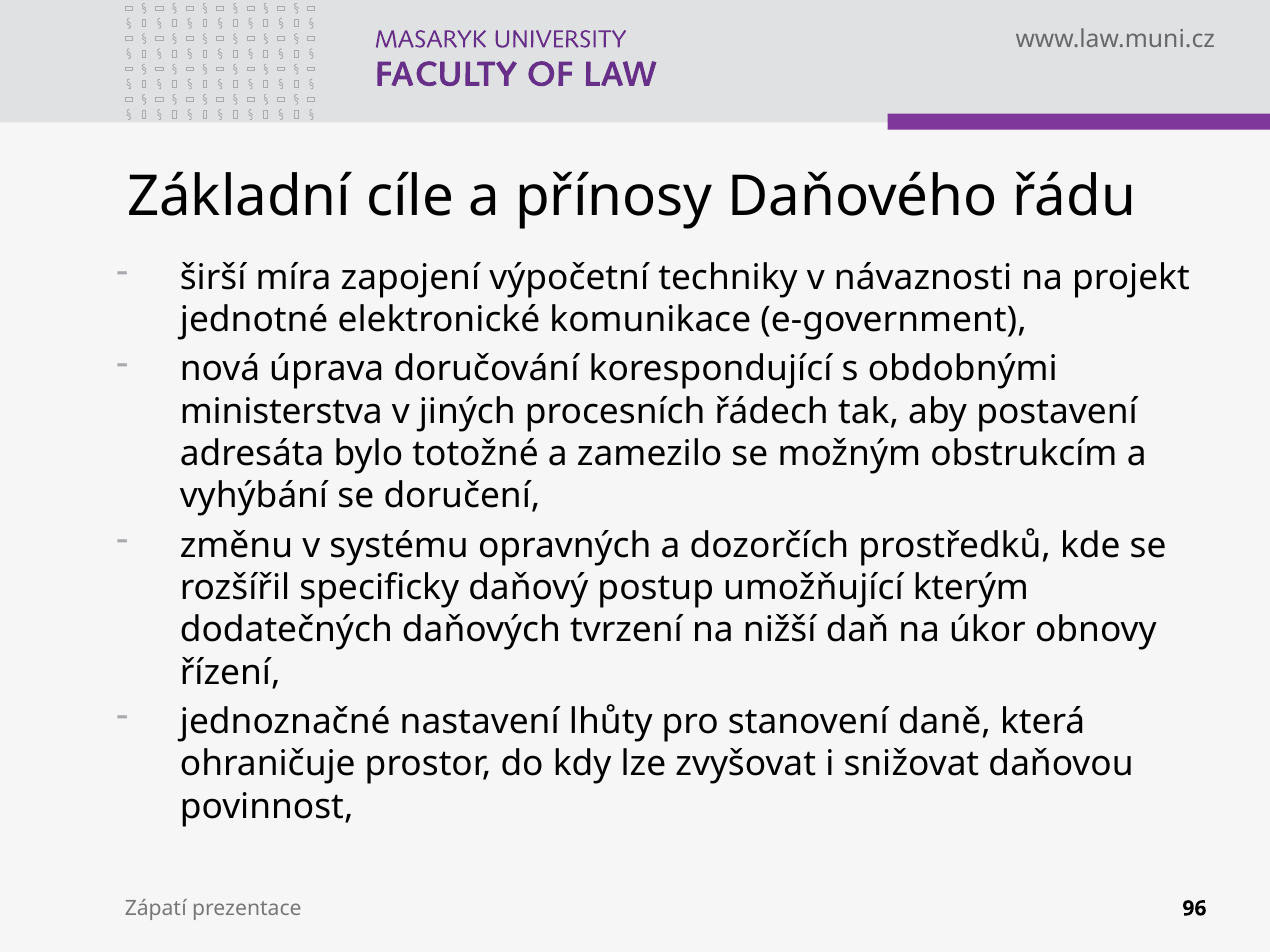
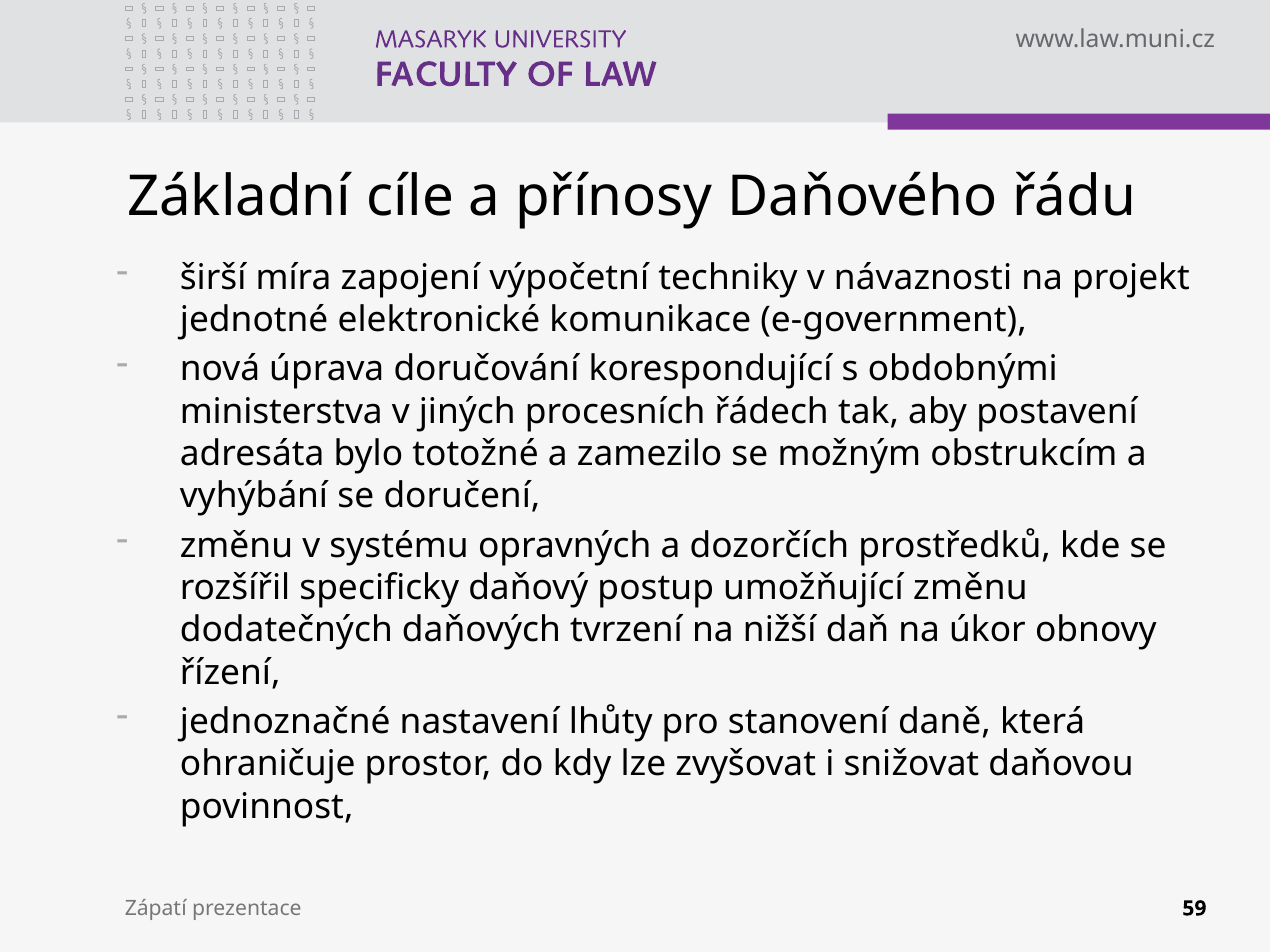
umožňující kterým: kterým -> změnu
96: 96 -> 59
